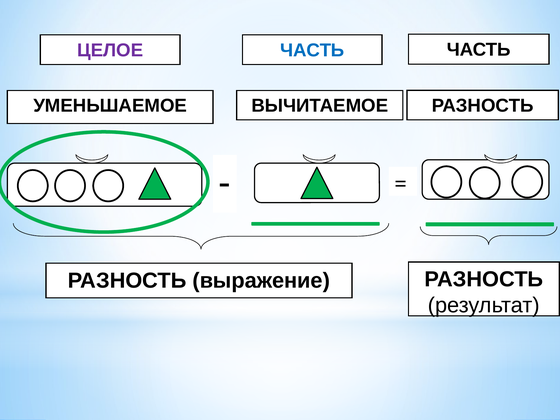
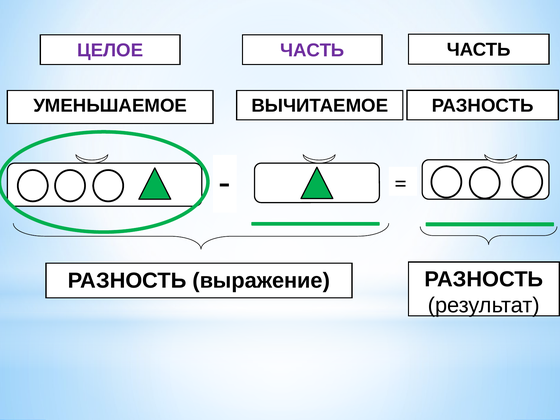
ЧАСТЬ at (312, 50) colour: blue -> purple
